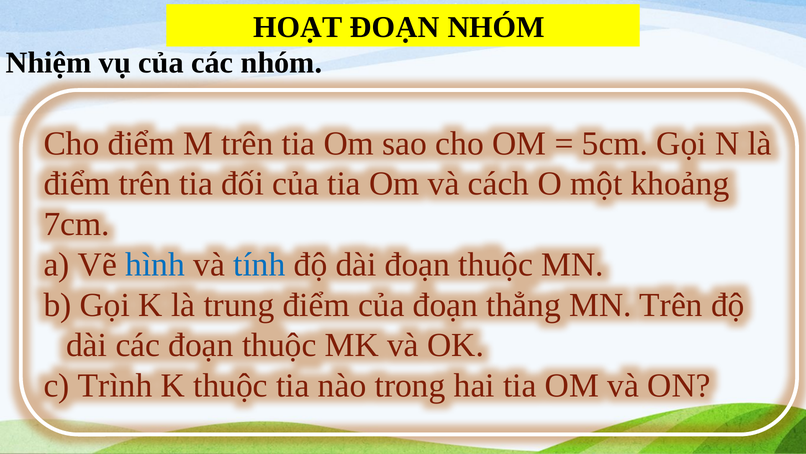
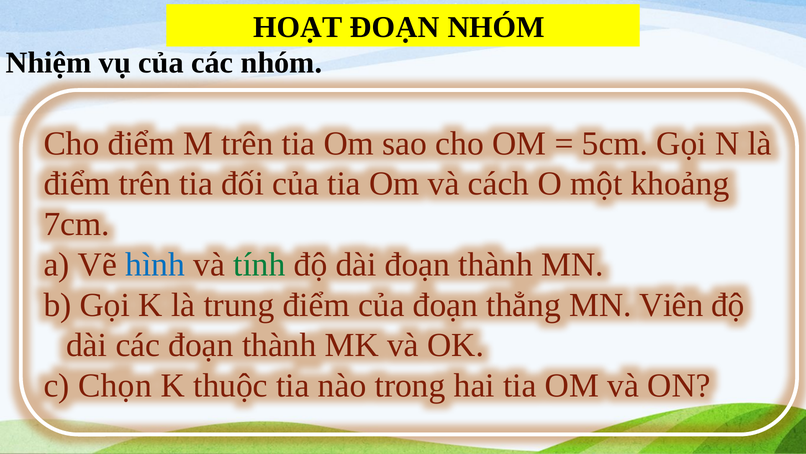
tính colour: blue -> green
dài đoạn thuộc: thuộc -> thành
MN Trên: Trên -> Viên
các đoạn thuộc: thuộc -> thành
Trình: Trình -> Chọn
